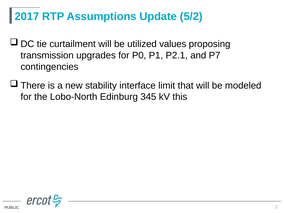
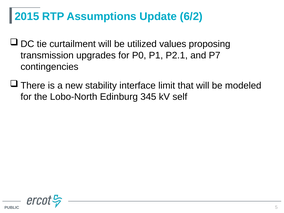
2017: 2017 -> 2015
5/2: 5/2 -> 6/2
this: this -> self
